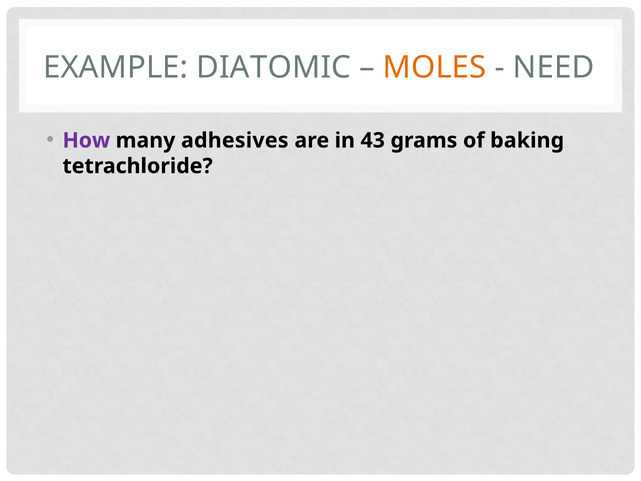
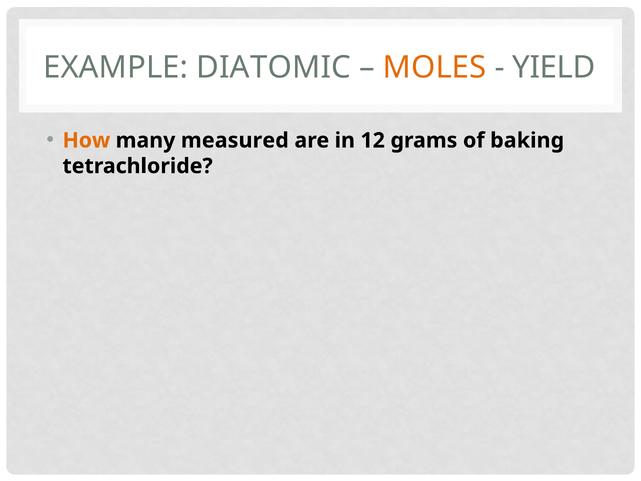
NEED: NEED -> YIELD
How colour: purple -> orange
adhesives: adhesives -> measured
43: 43 -> 12
